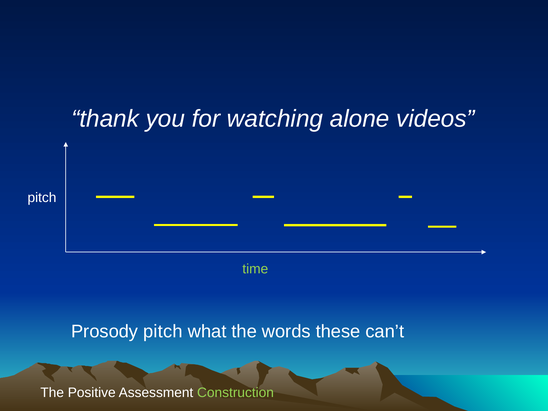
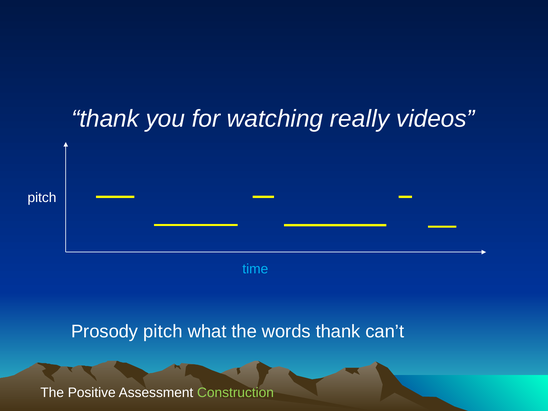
alone: alone -> really
time colour: light green -> light blue
words these: these -> thank
